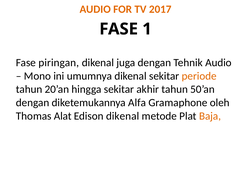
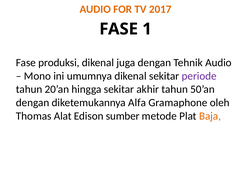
piringan: piringan -> produksi
periode colour: orange -> purple
Edison dikenal: dikenal -> sumber
